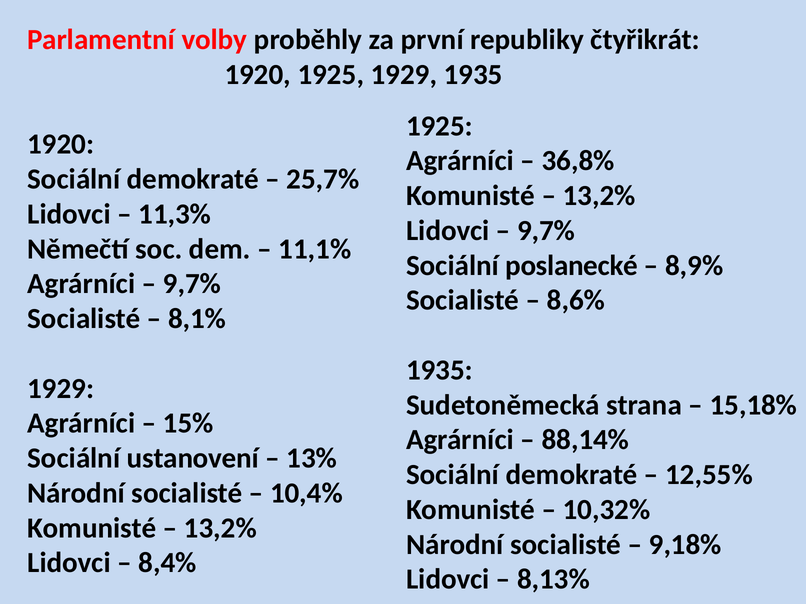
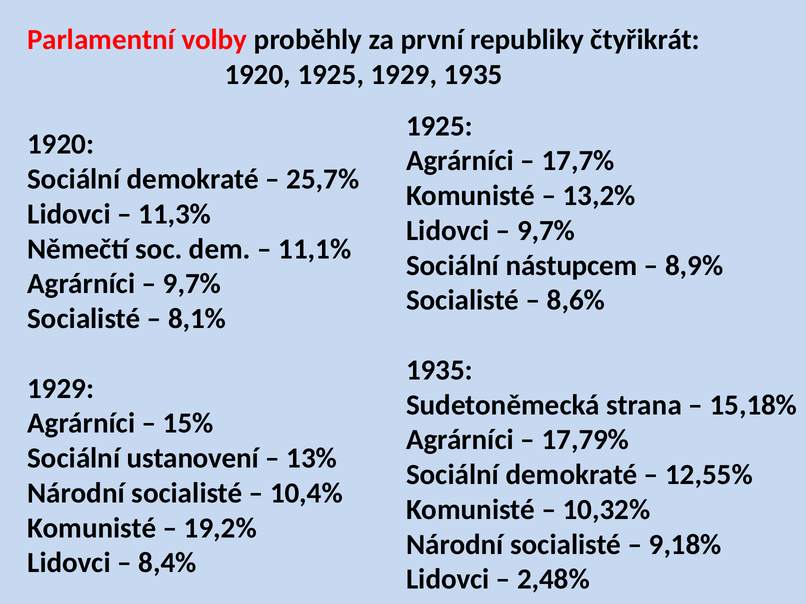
36,8%: 36,8% -> 17,7%
poslanecké: poslanecké -> nástupcem
88,14%: 88,14% -> 17,79%
13,2% at (220, 528): 13,2% -> 19,2%
8,13%: 8,13% -> 2,48%
